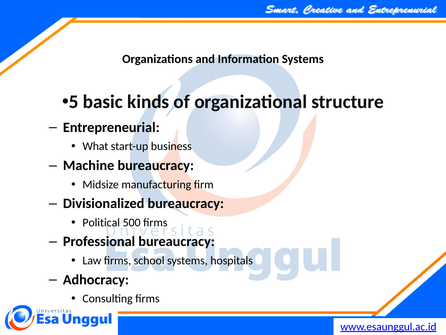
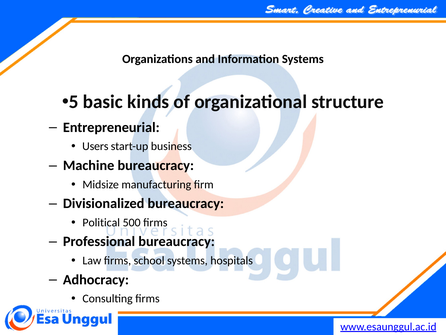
What: What -> Users
